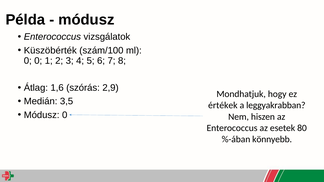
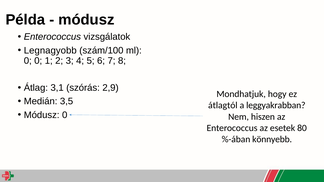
Küszöbérték: Küszöbérték -> Legnagyobb
1,6: 1,6 -> 3,1
értékek: értékek -> átlagtól
